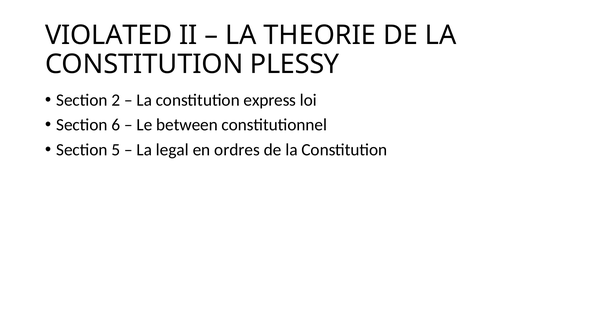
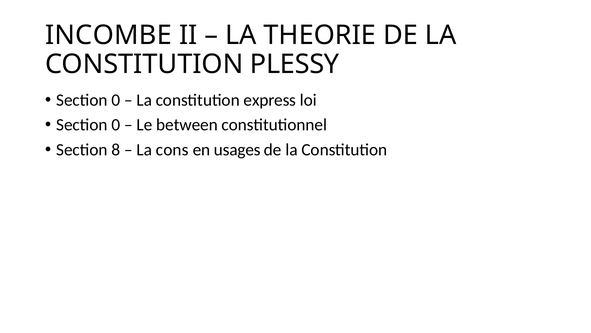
VIOLATED: VIOLATED -> INCOMBE
2 at (116, 100): 2 -> 0
6 at (116, 125): 6 -> 0
5: 5 -> 8
legal: legal -> cons
ordres: ordres -> usages
